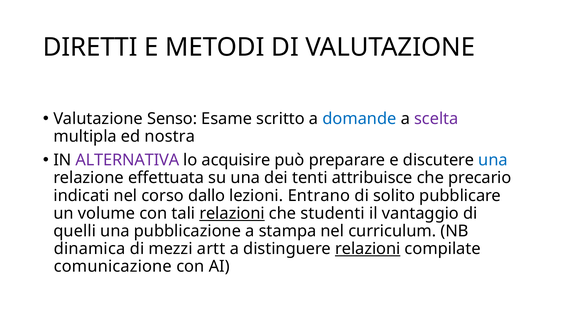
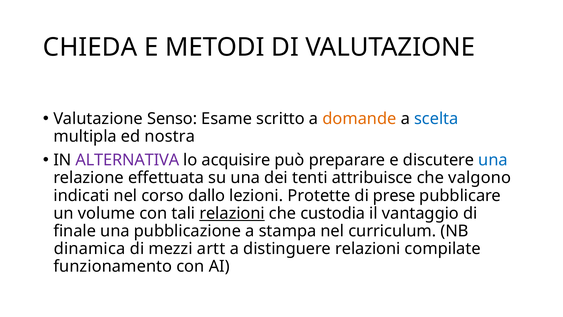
DIRETTI: DIRETTI -> CHIEDA
domande colour: blue -> orange
scelta colour: purple -> blue
precario: precario -> valgono
Entrano: Entrano -> Protette
solito: solito -> prese
studenti: studenti -> custodia
quelli: quelli -> finale
relazioni at (368, 249) underline: present -> none
comunicazione: comunicazione -> funzionamento
